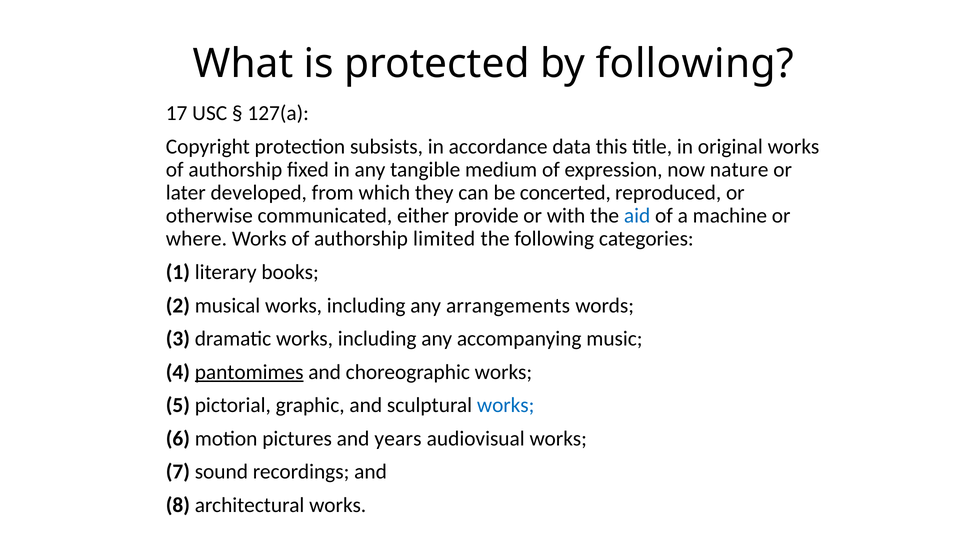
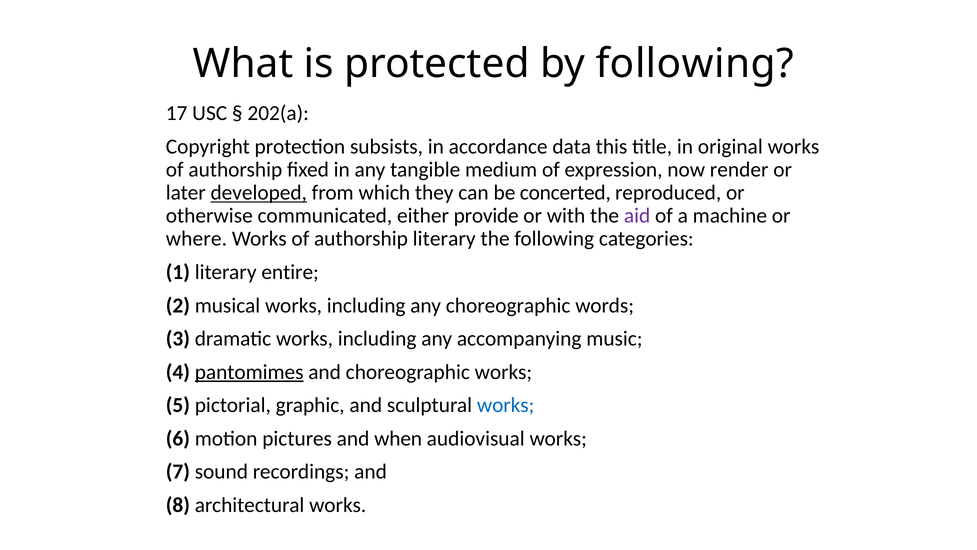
127(a: 127(a -> 202(a
nature: nature -> render
developed underline: none -> present
aid colour: blue -> purple
authorship limited: limited -> literary
books: books -> entire
any arrangements: arrangements -> choreographic
years: years -> when
